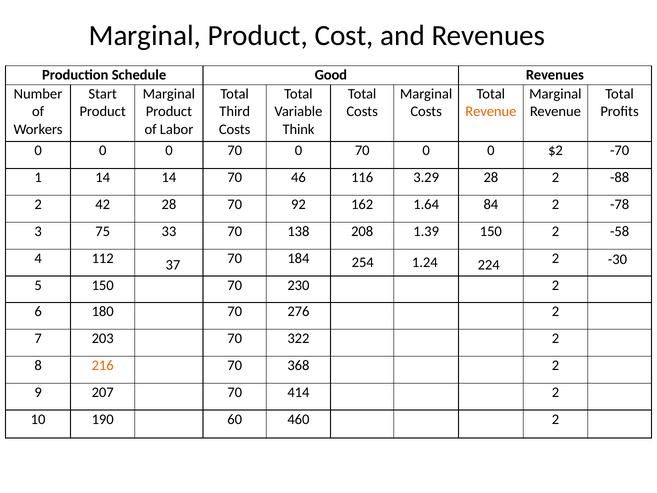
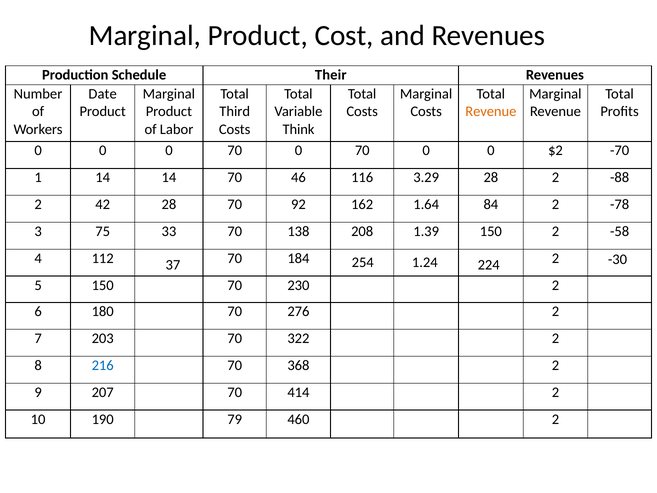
Good: Good -> Their
Start: Start -> Date
216 colour: orange -> blue
60: 60 -> 79
